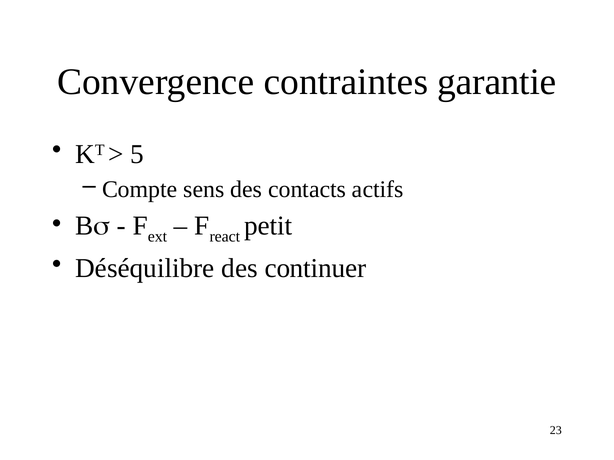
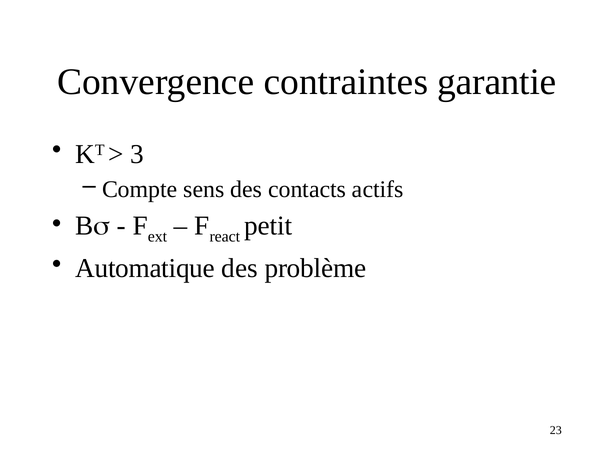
5: 5 -> 3
Déséquilibre: Déséquilibre -> Automatique
continuer: continuer -> problème
